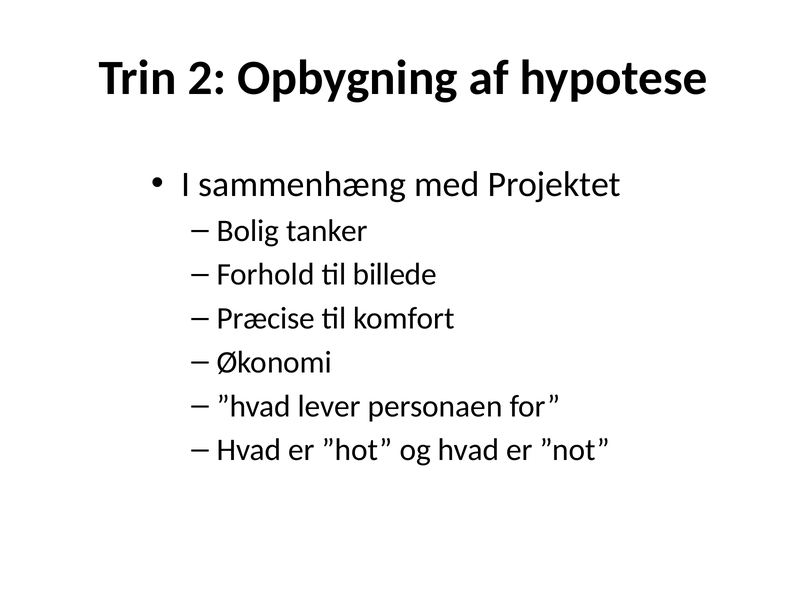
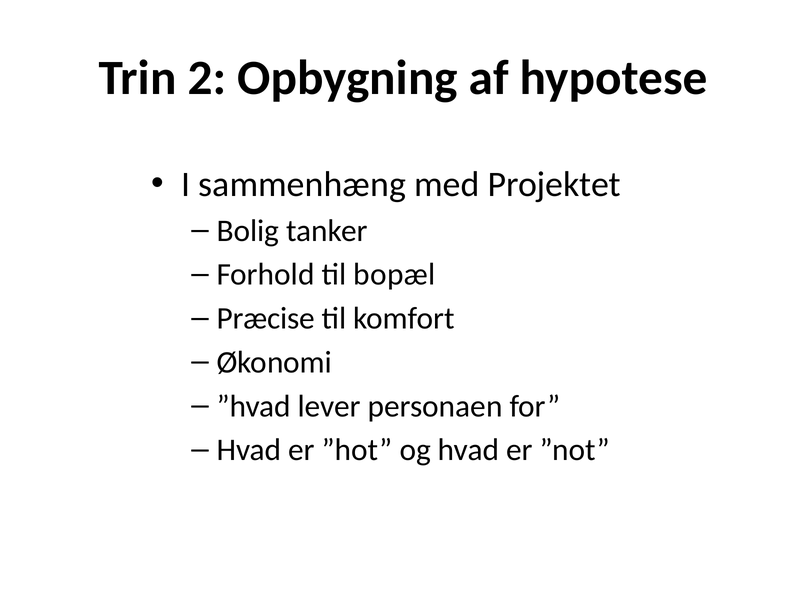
billede: billede -> bopæl
